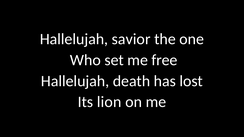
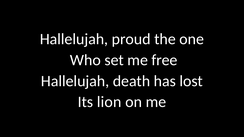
savior: savior -> proud
